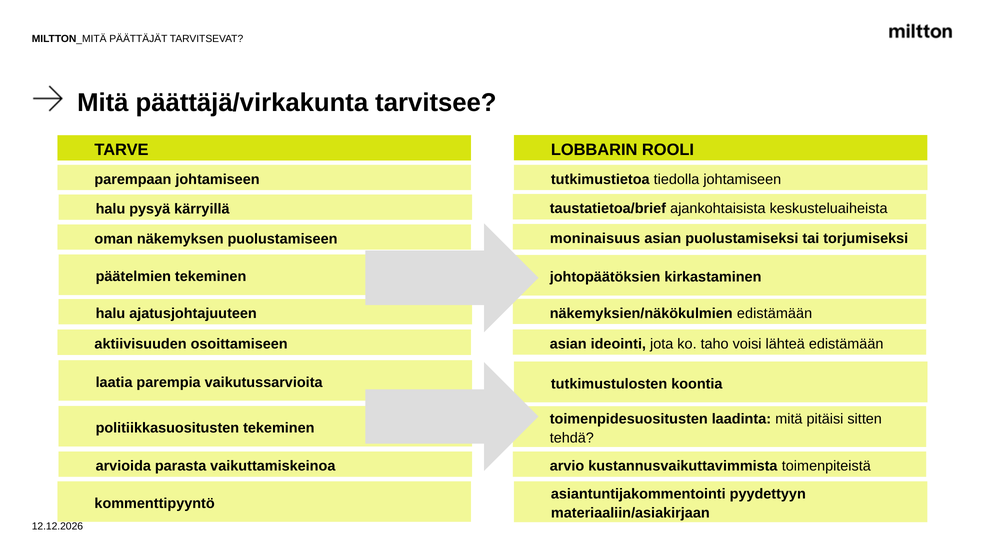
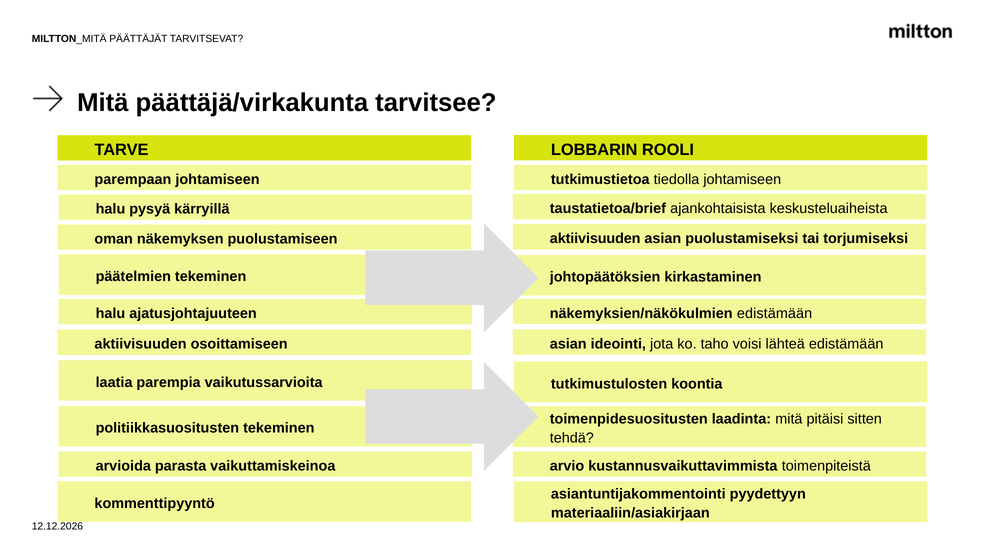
moninaisuus at (595, 239): moninaisuus -> aktiivisuuden
